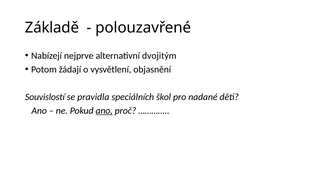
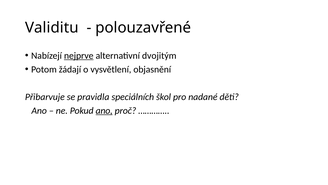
Základě: Základě -> Validitu
nejprve underline: none -> present
Souvislostí: Souvislostí -> Přibarvuje
